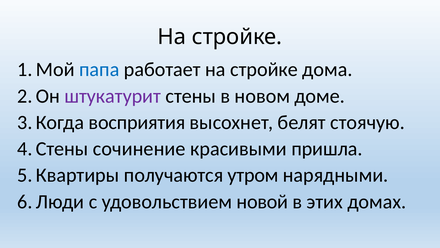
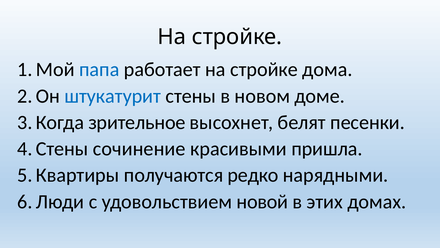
штукатурит colour: purple -> blue
восприятия: восприятия -> зрительное
стоячую: стоячую -> песенки
утром: утром -> редко
